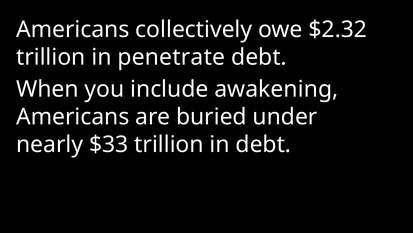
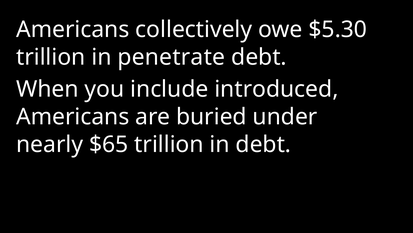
$2.32: $2.32 -> $5.30
awakening: awakening -> introduced
$33: $33 -> $65
